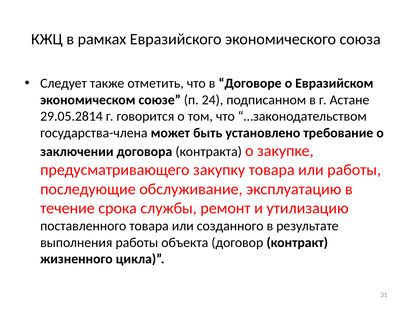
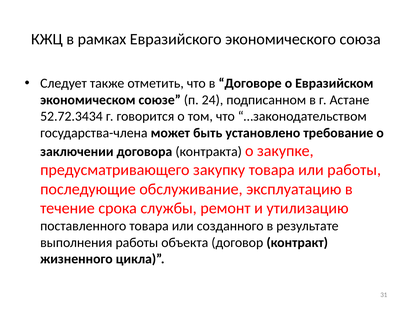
29.05.2814: 29.05.2814 -> 52.72.3434
